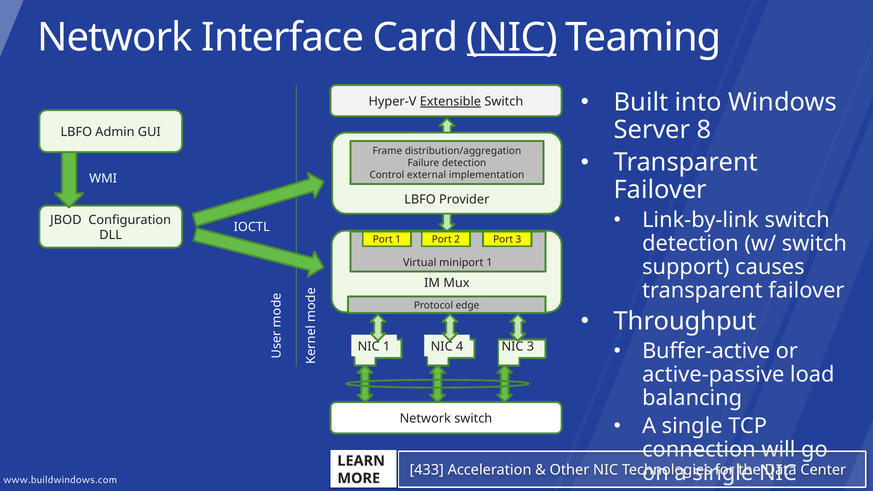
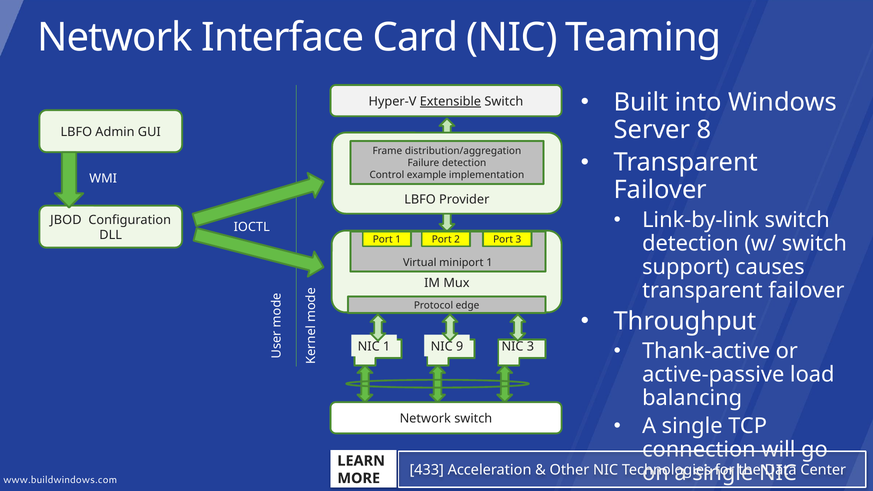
NIC at (512, 38) underline: present -> none
external: external -> example
Buffer-active: Buffer-active -> Thank-active
4: 4 -> 9
